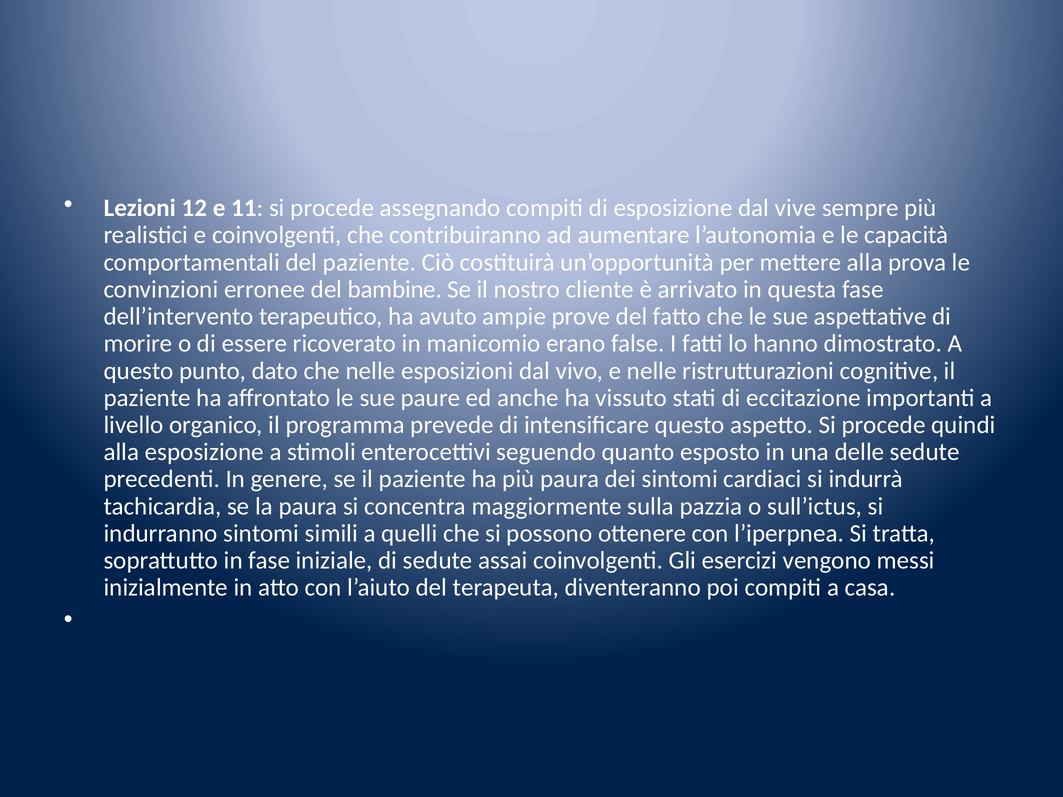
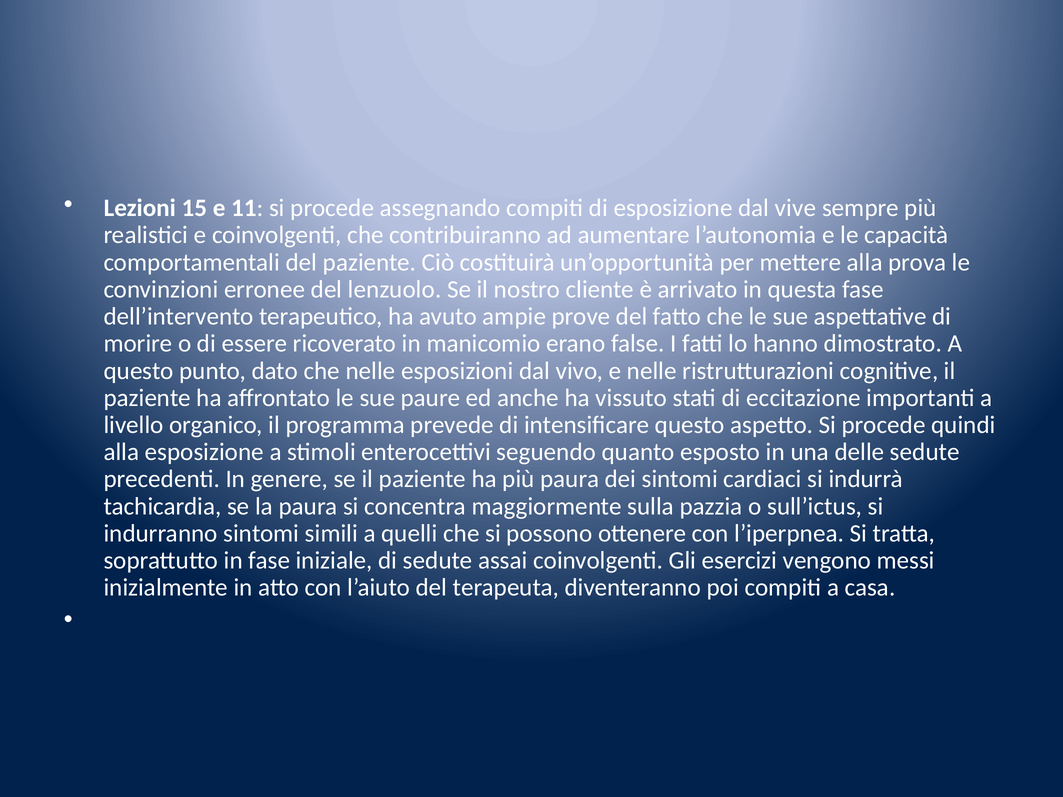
12: 12 -> 15
bambine: bambine -> lenzuolo
